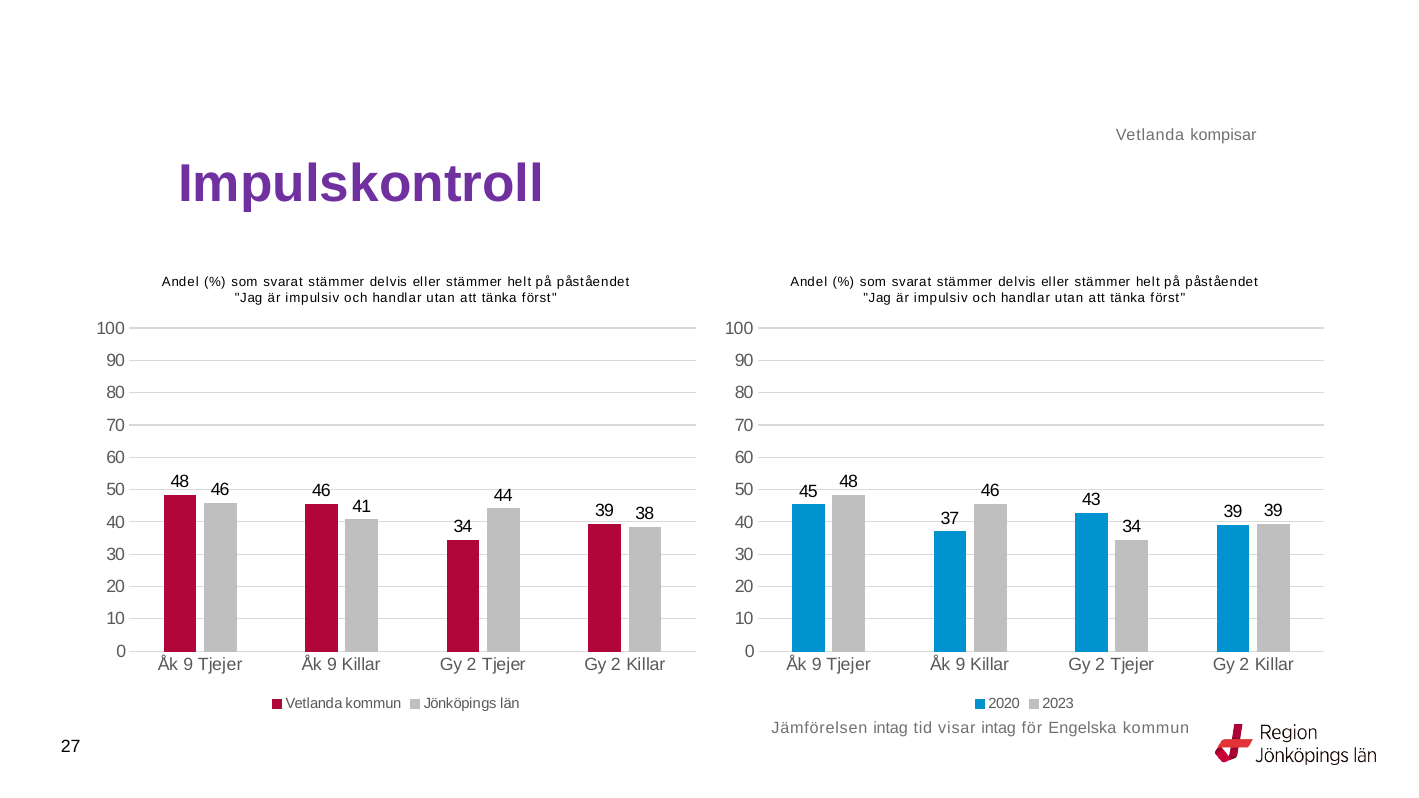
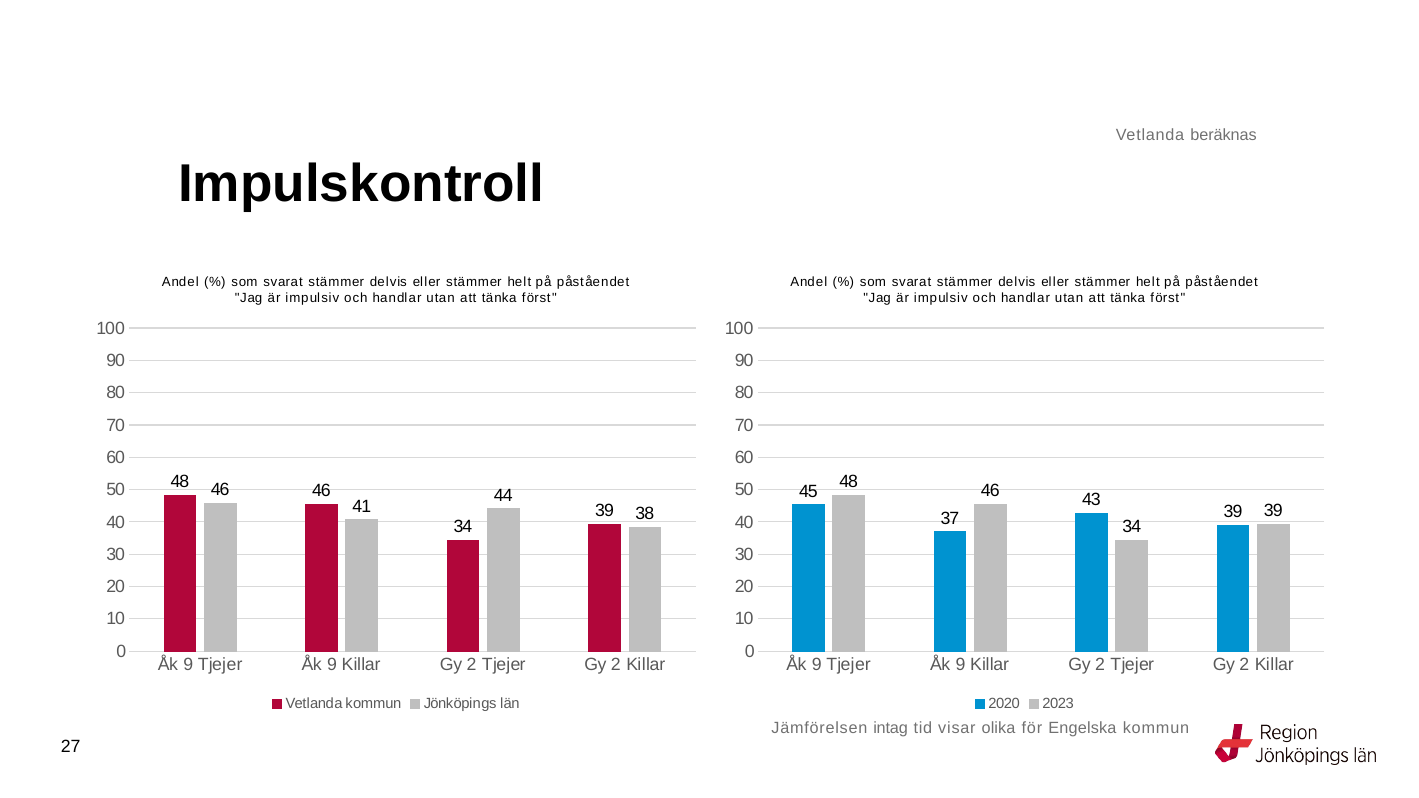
kompisar: kompisar -> beräknas
Impulskontroll colour: purple -> black
visar intag: intag -> olika
